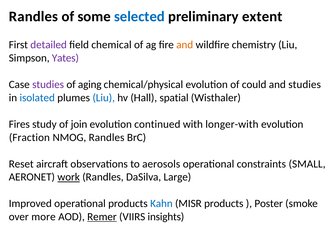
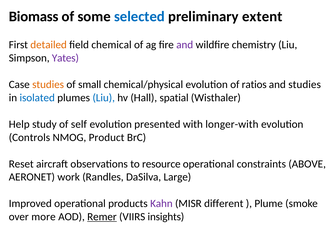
Randles at (34, 16): Randles -> Biomass
detailed colour: purple -> orange
and at (185, 45) colour: orange -> purple
studies at (48, 85) colour: purple -> orange
aging: aging -> small
could: could -> ratios
Fires: Fires -> Help
join: join -> self
continued: continued -> presented
Fraction: Fraction -> Controls
NMOG Randles: Randles -> Product
aerosols: aerosols -> resource
SMALL: SMALL -> ABOVE
work underline: present -> none
Kahn colour: blue -> purple
MISR products: products -> different
Poster: Poster -> Plume
